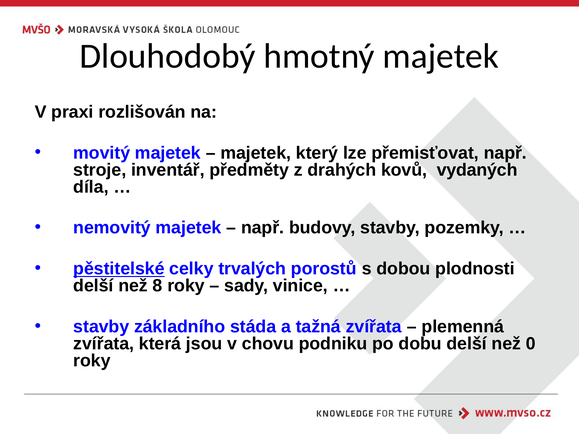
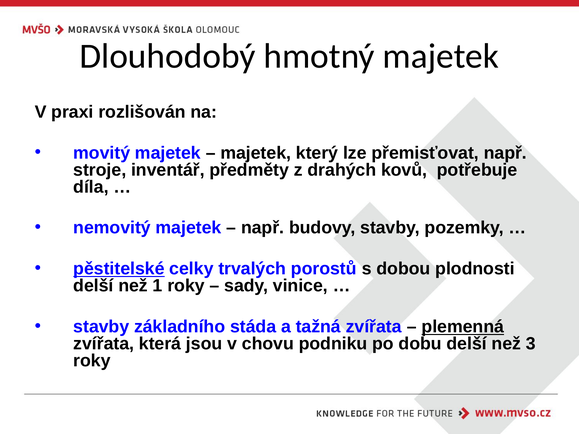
vydaných: vydaných -> potřebuje
8: 8 -> 1
plemenná underline: none -> present
0: 0 -> 3
